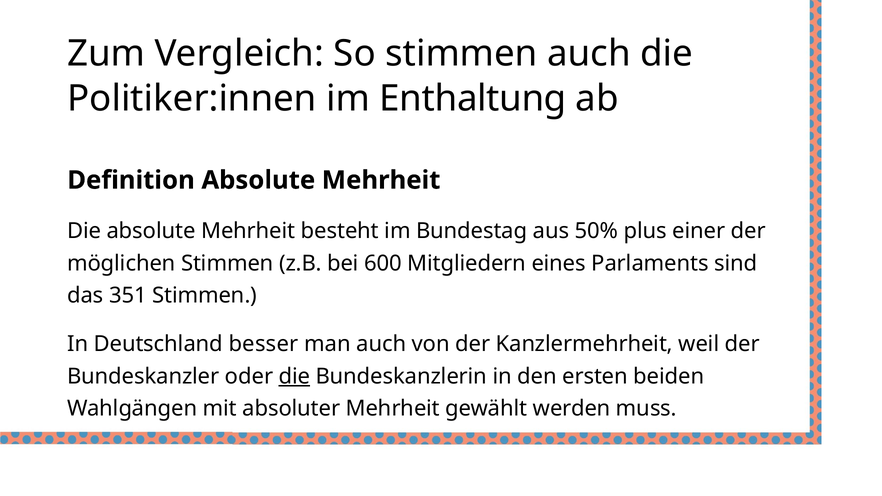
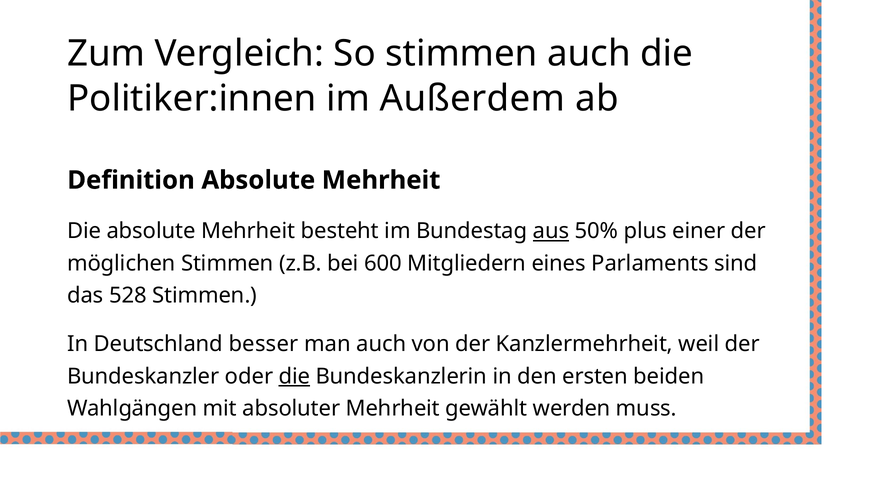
Enthaltung: Enthaltung -> Außerdem
aus underline: none -> present
351: 351 -> 528
